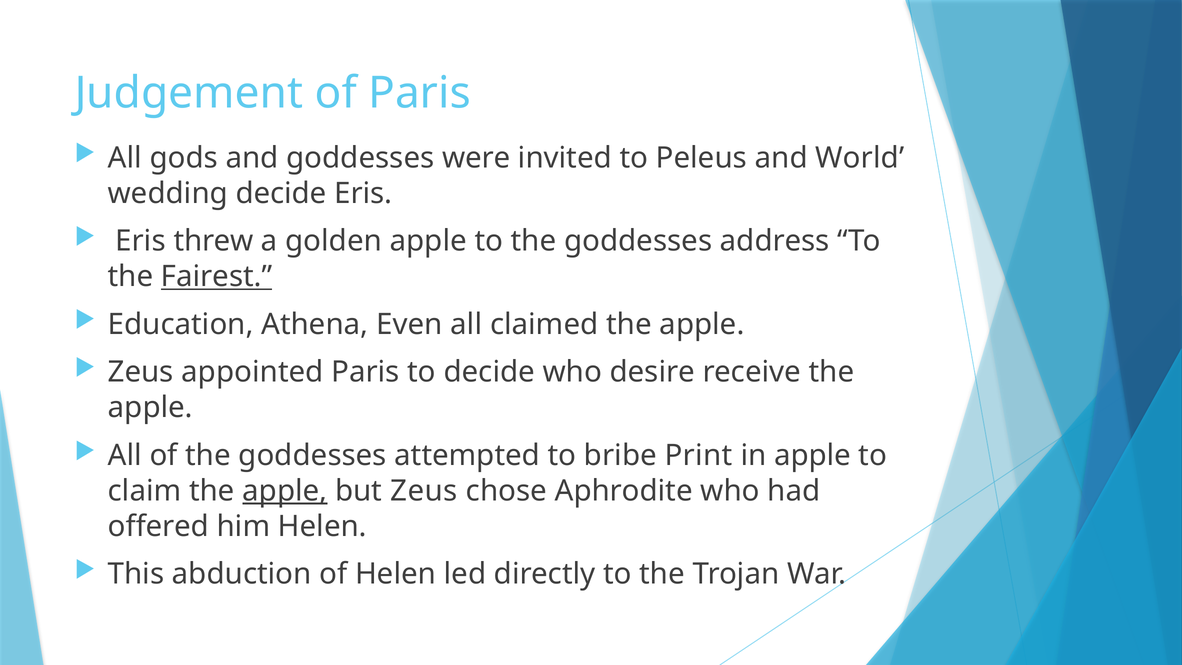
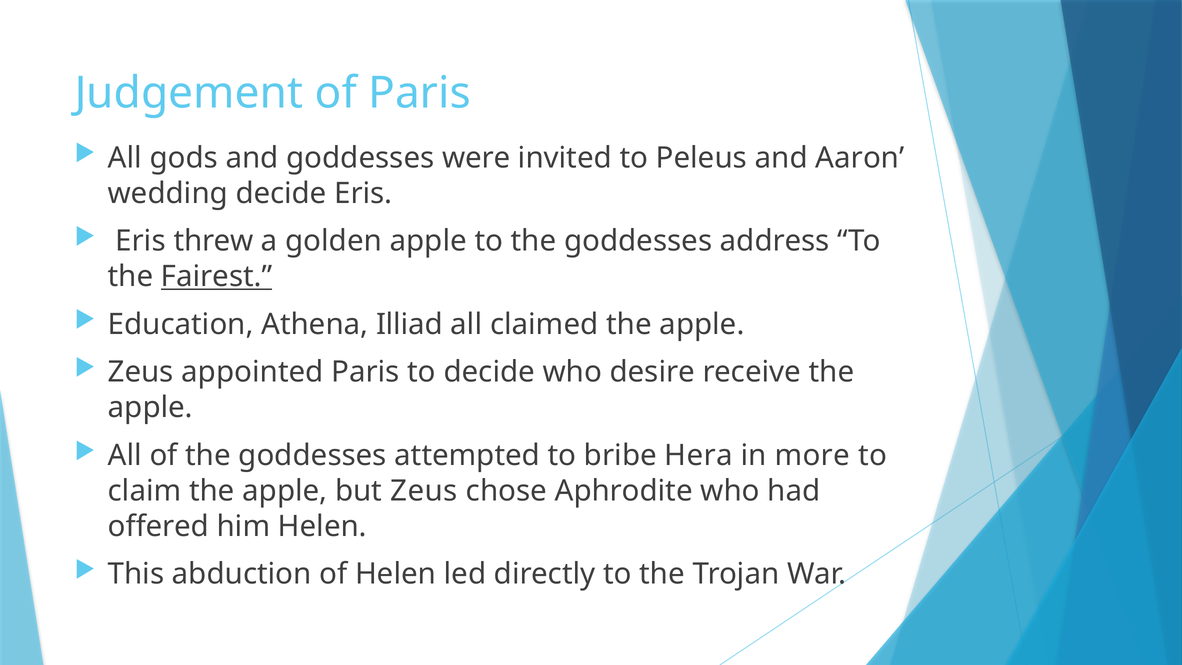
World: World -> Aaron
Even: Even -> Illiad
Print: Print -> Hera
in apple: apple -> more
apple at (285, 491) underline: present -> none
